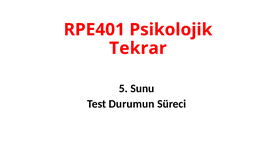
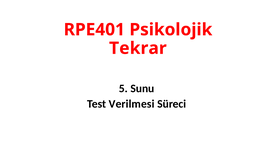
Durumun: Durumun -> Verilmesi
